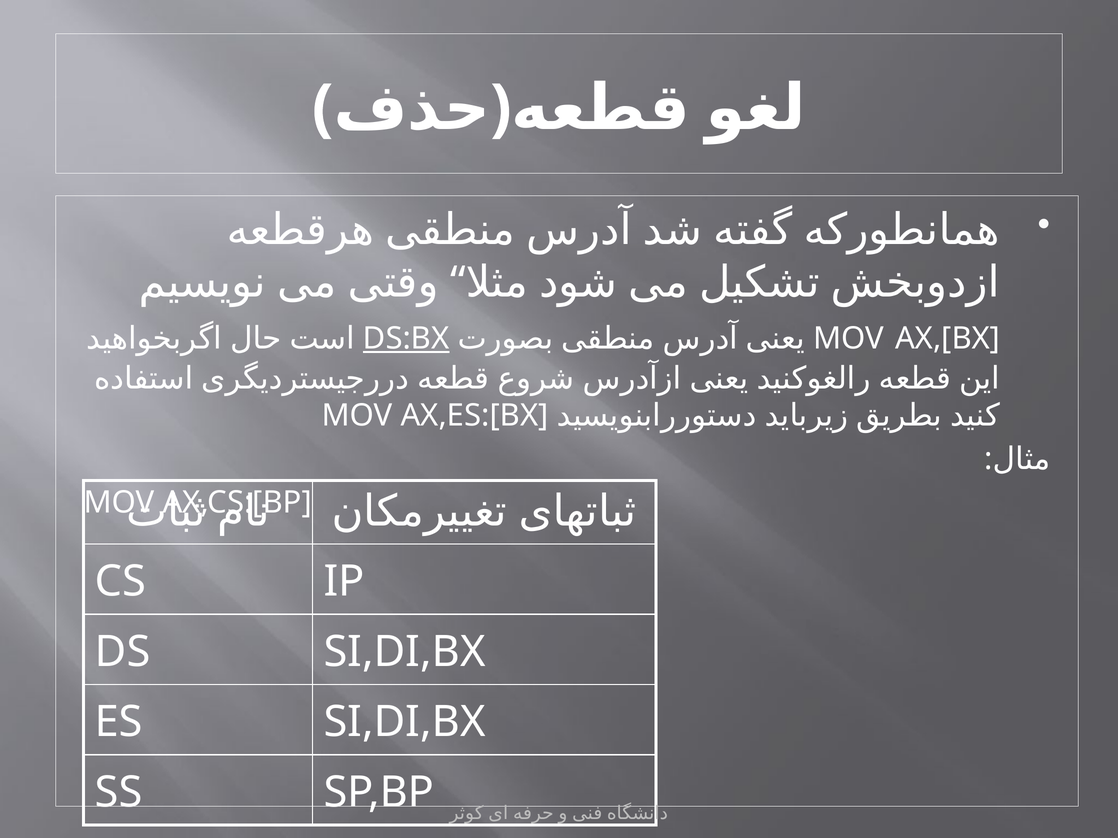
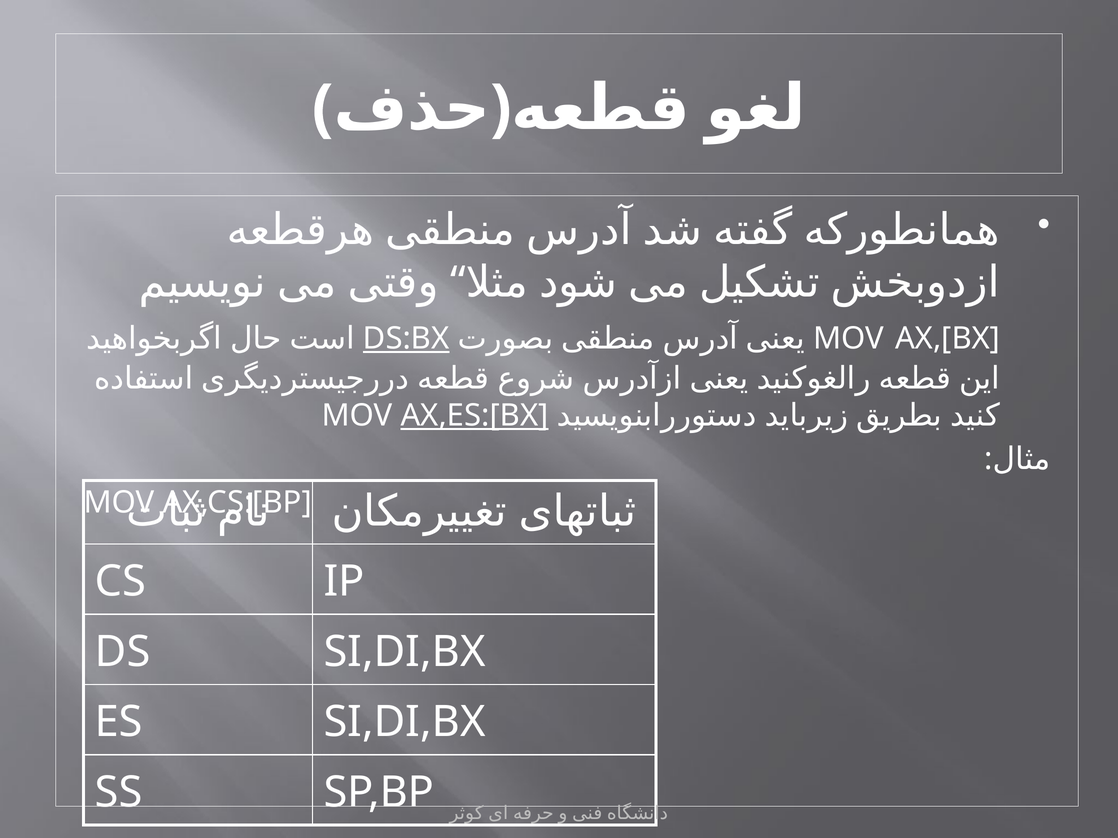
AX,ES:[BX underline: none -> present
